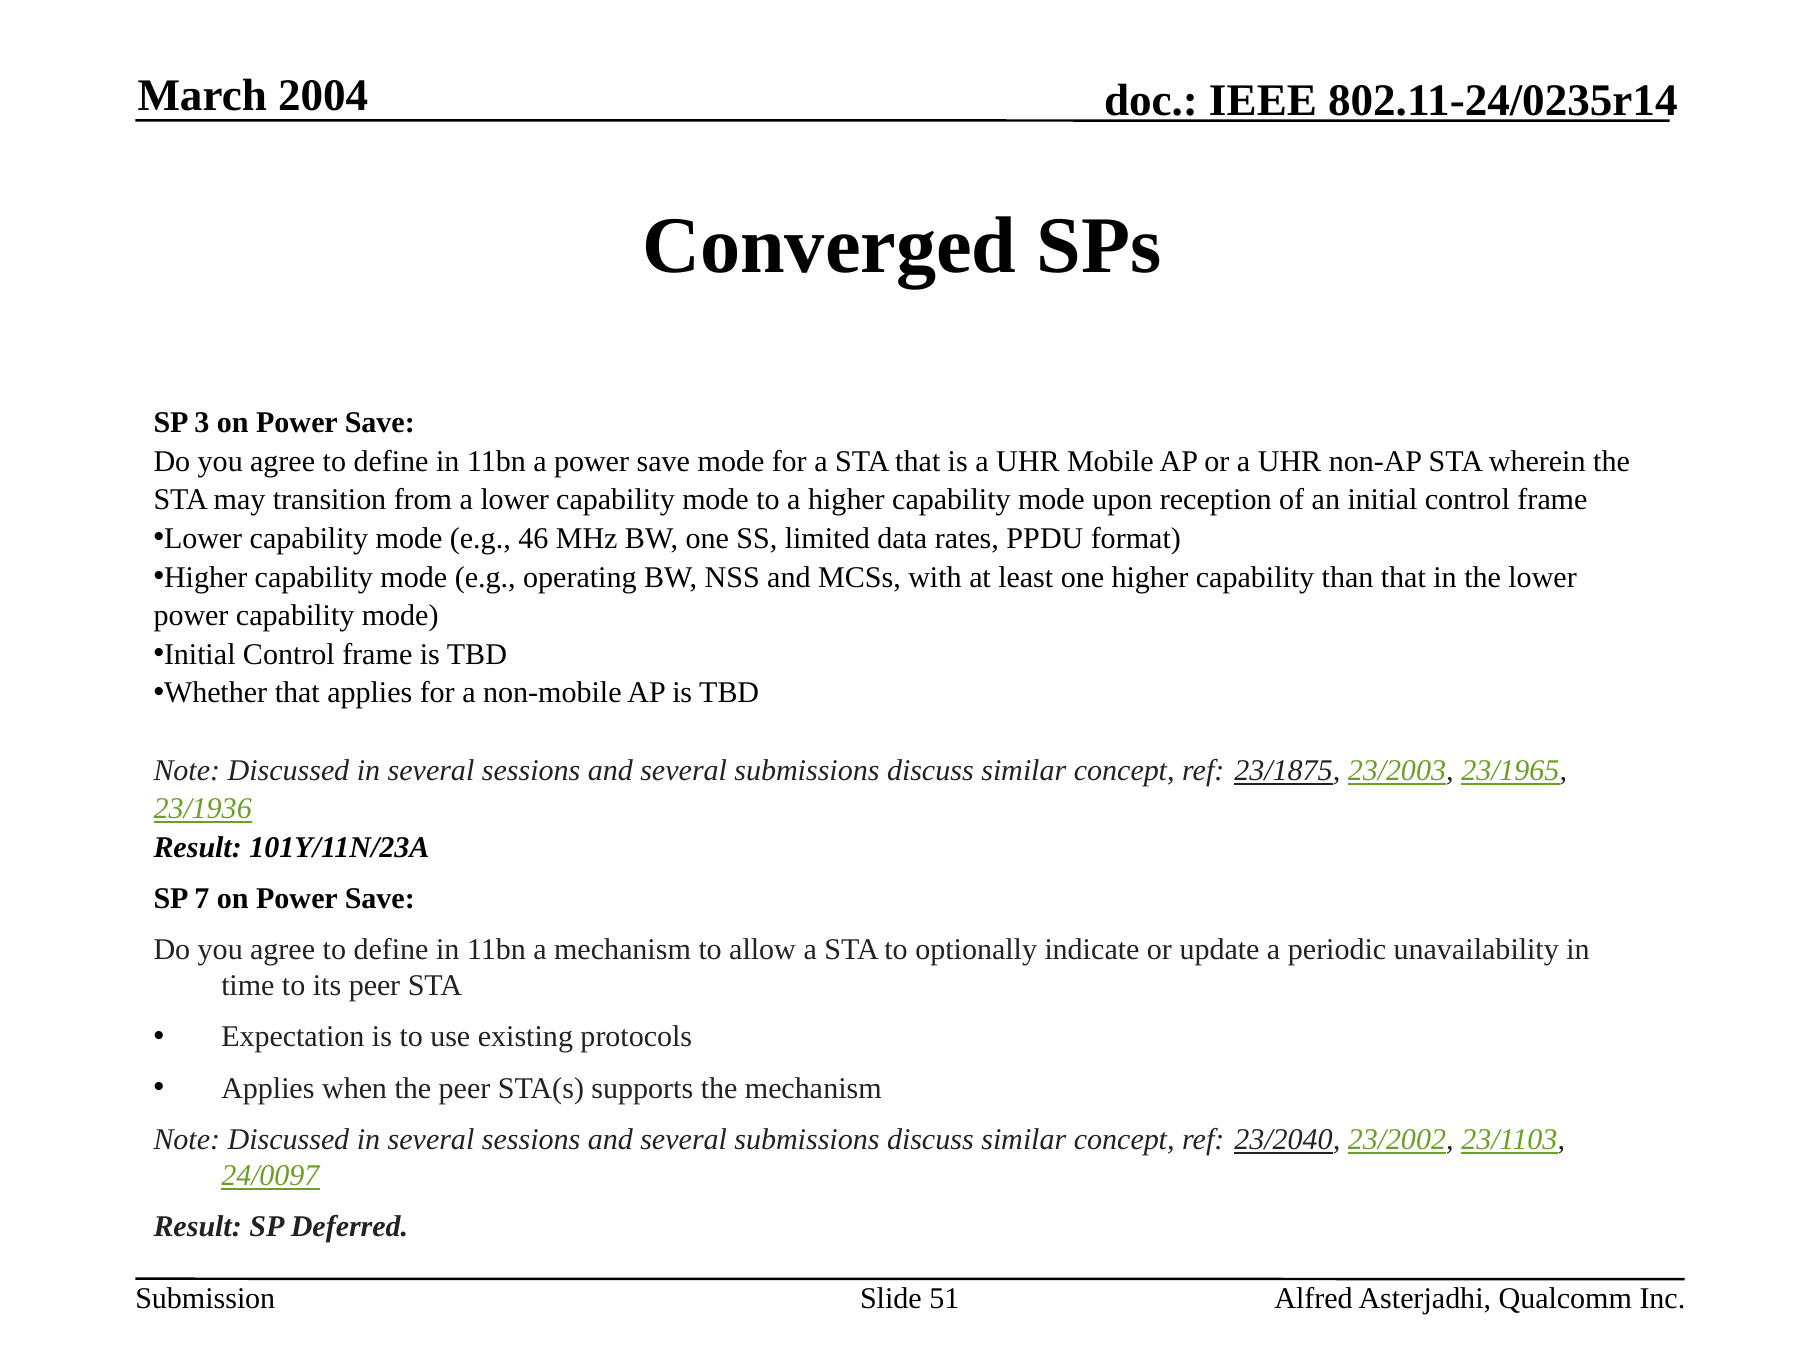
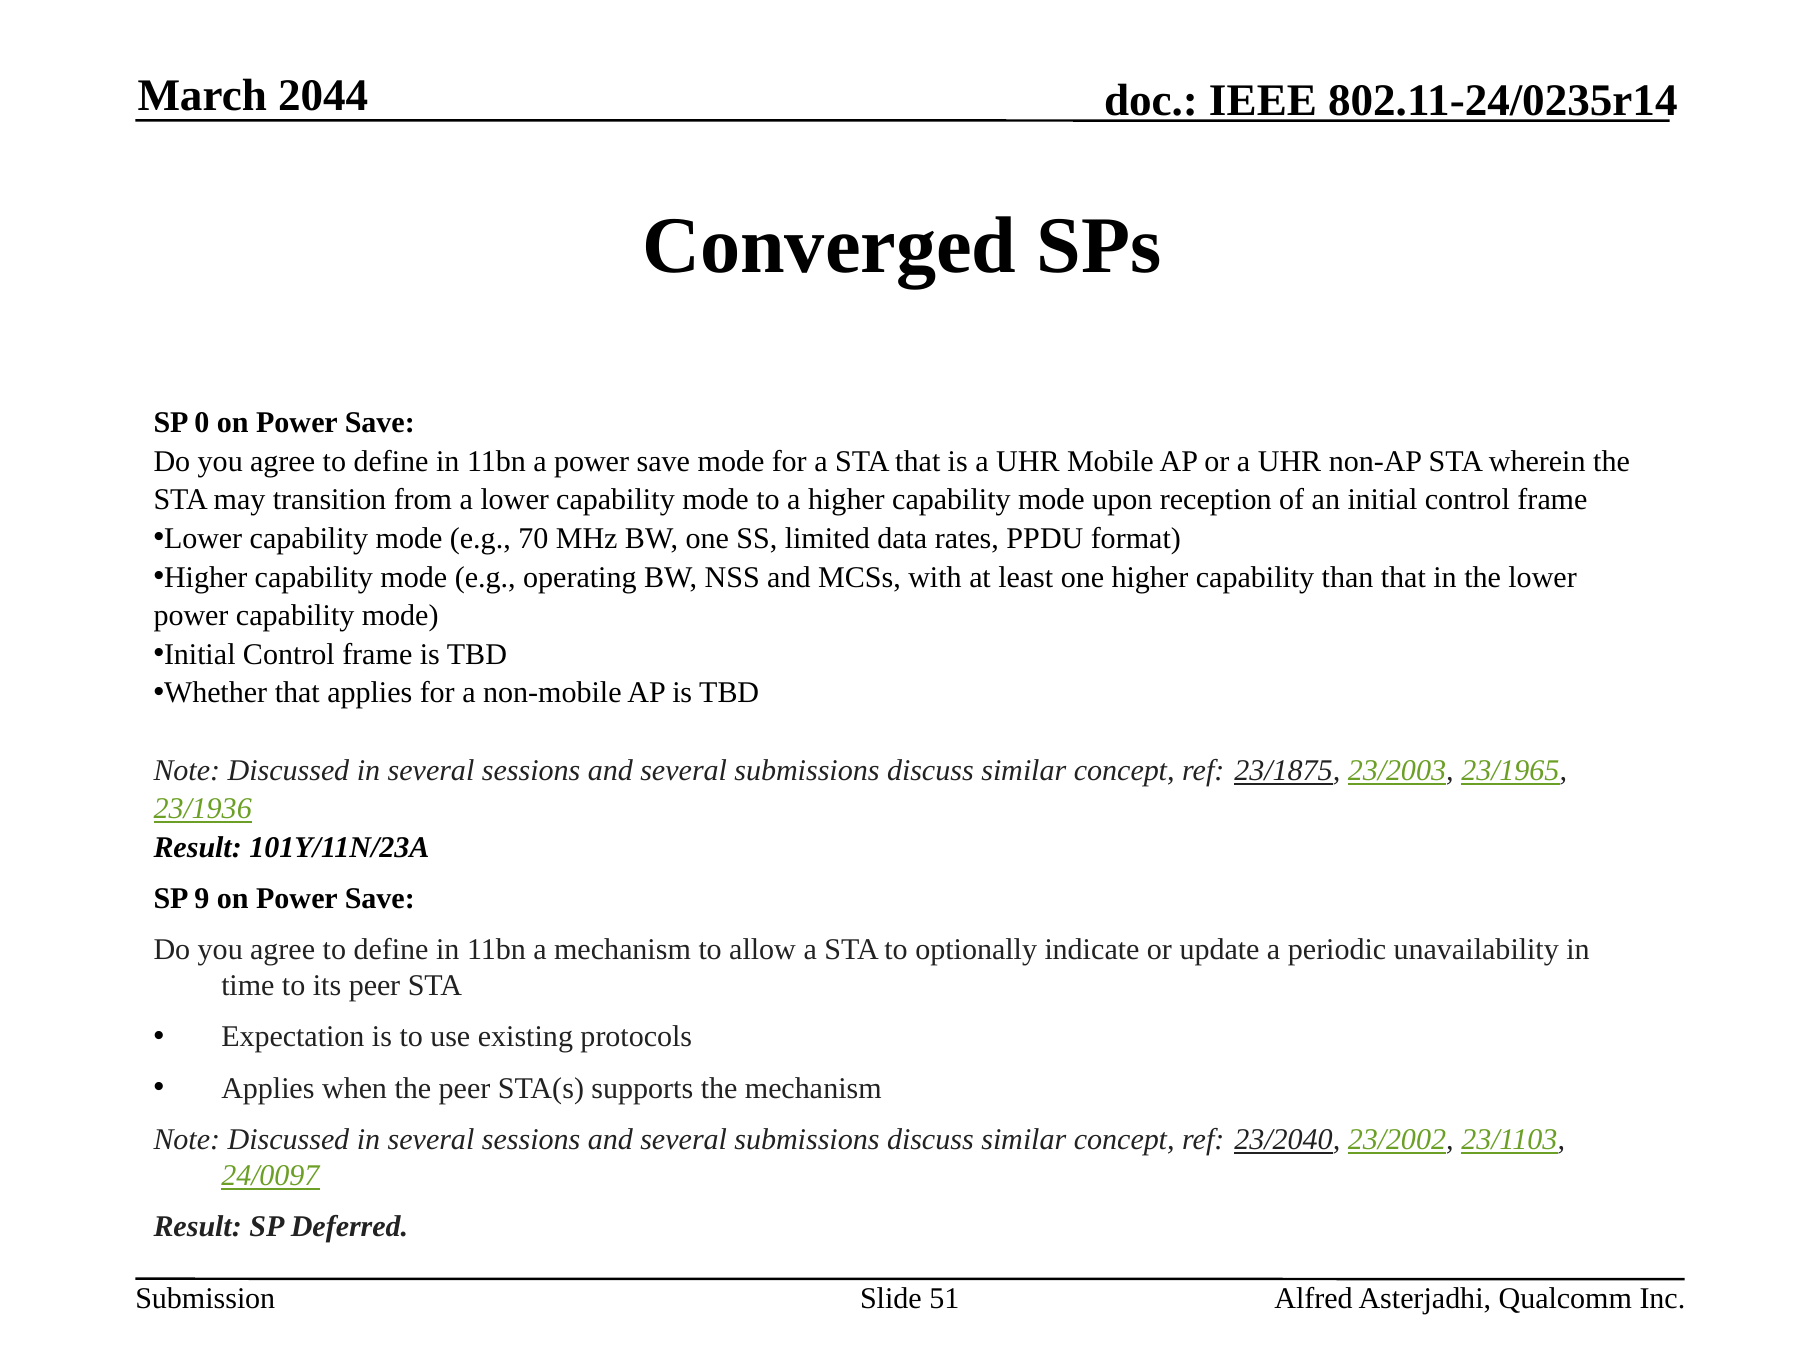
2004: 2004 -> 2044
3: 3 -> 0
46: 46 -> 70
7: 7 -> 9
